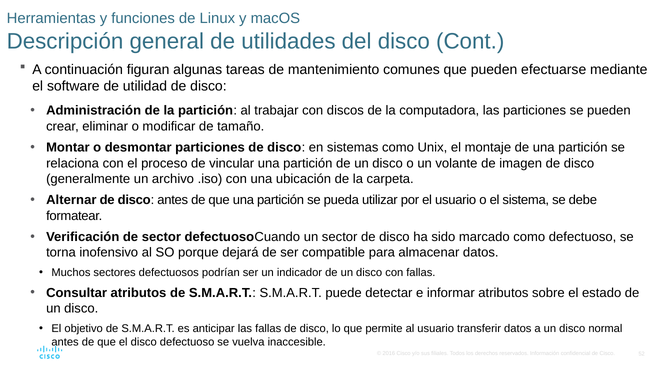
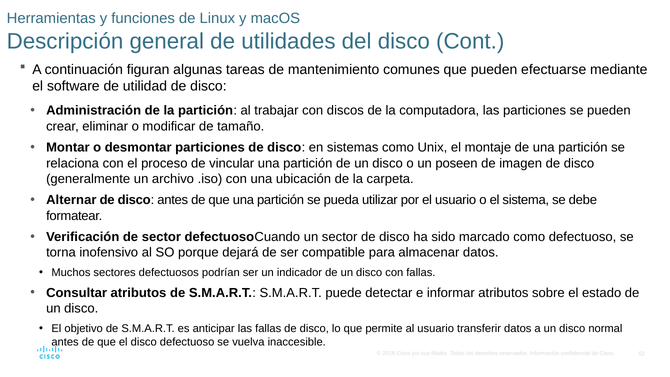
volante: volante -> poseen
